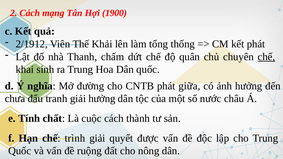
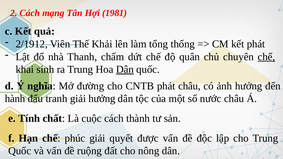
1900: 1900 -> 1981
Dân at (125, 70) underline: none -> present
phát giữa: giữa -> châu
chưa: chưa -> hành
trình: trình -> phúc
